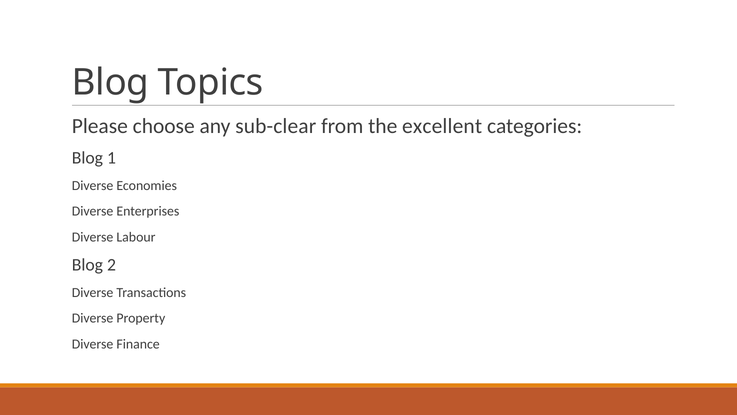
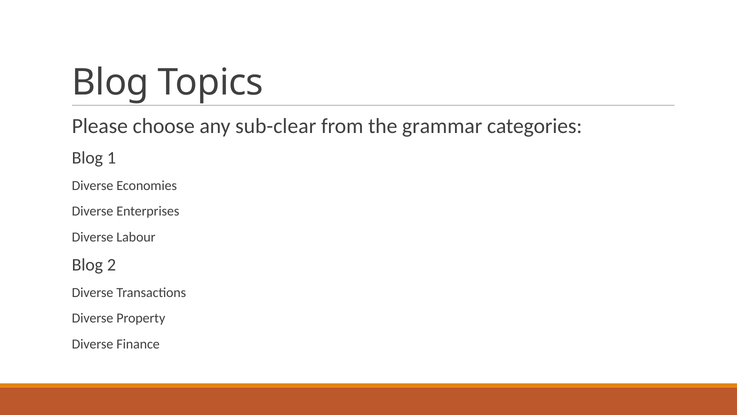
excellent: excellent -> grammar
